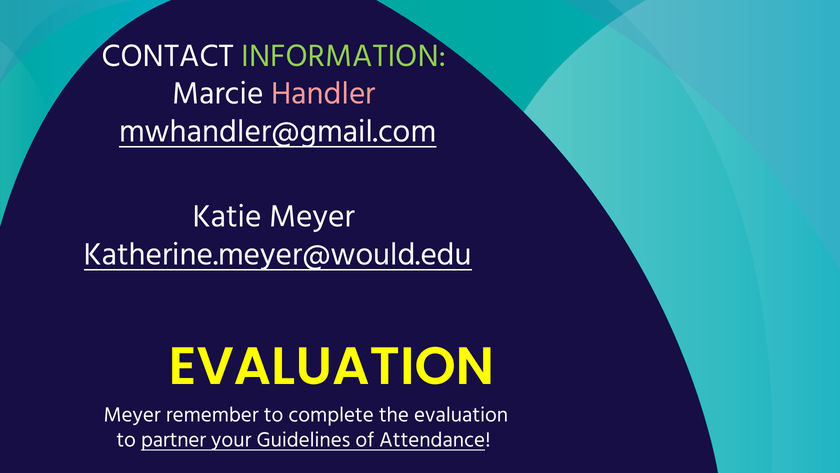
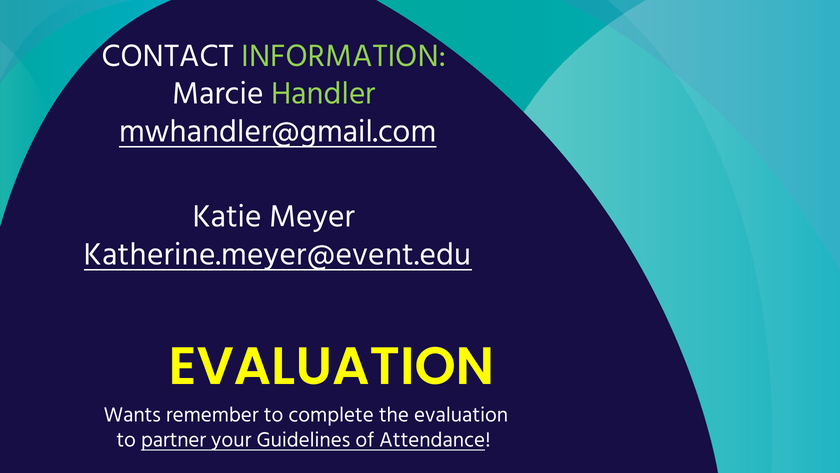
Handler colour: pink -> light green
Katherine.meyer@would.edu: Katherine.meyer@would.edu -> Katherine.meyer@event.edu
Meyer at (132, 414): Meyer -> Wants
